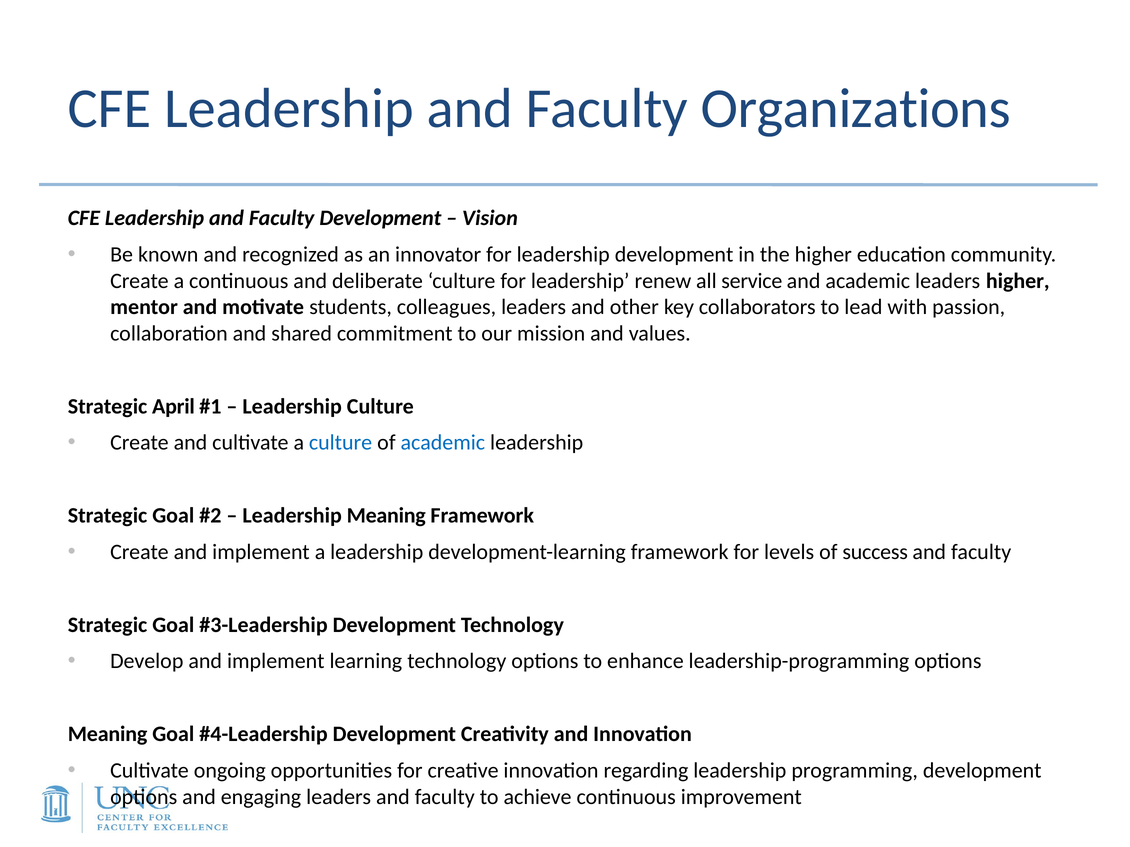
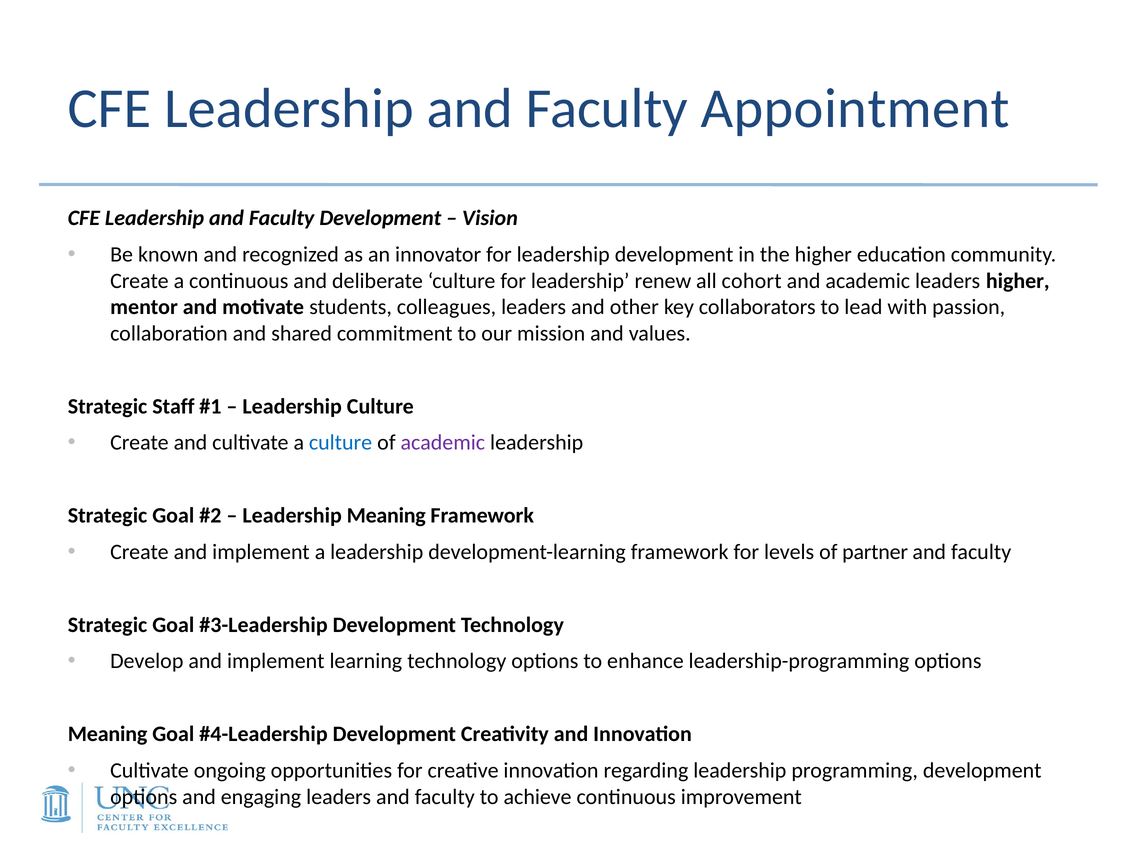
Organizations: Organizations -> Appointment
service: service -> cohort
April: April -> Staff
academic at (443, 443) colour: blue -> purple
success: success -> partner
